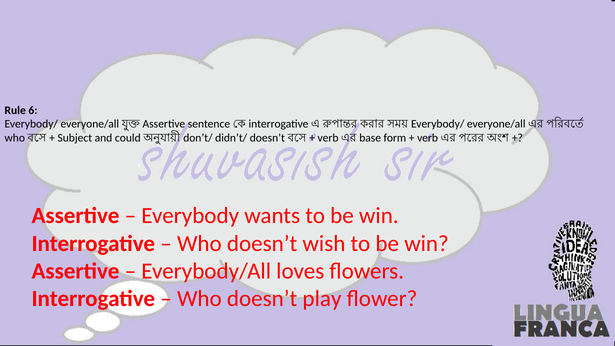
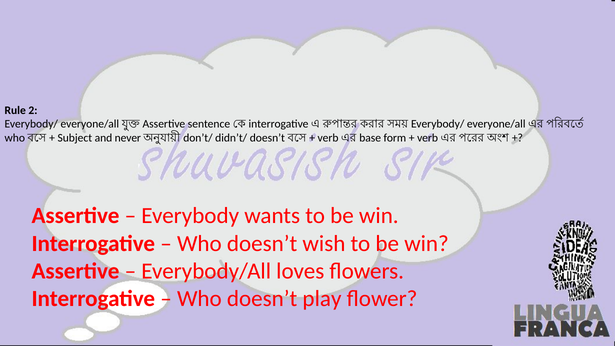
6: 6 -> 2
could: could -> never
